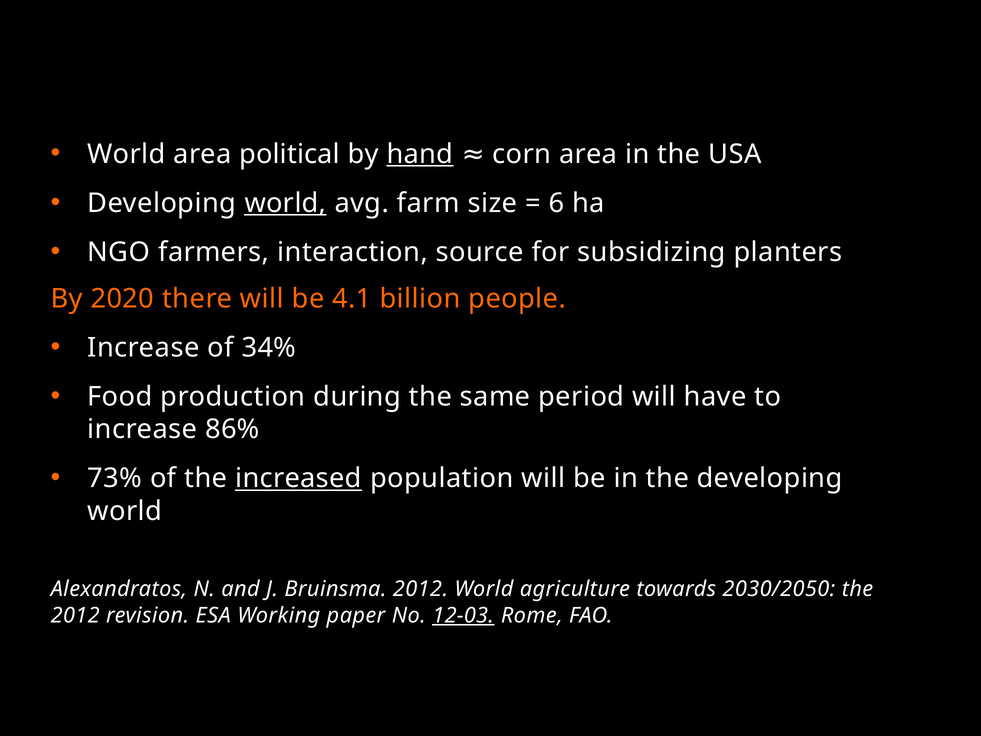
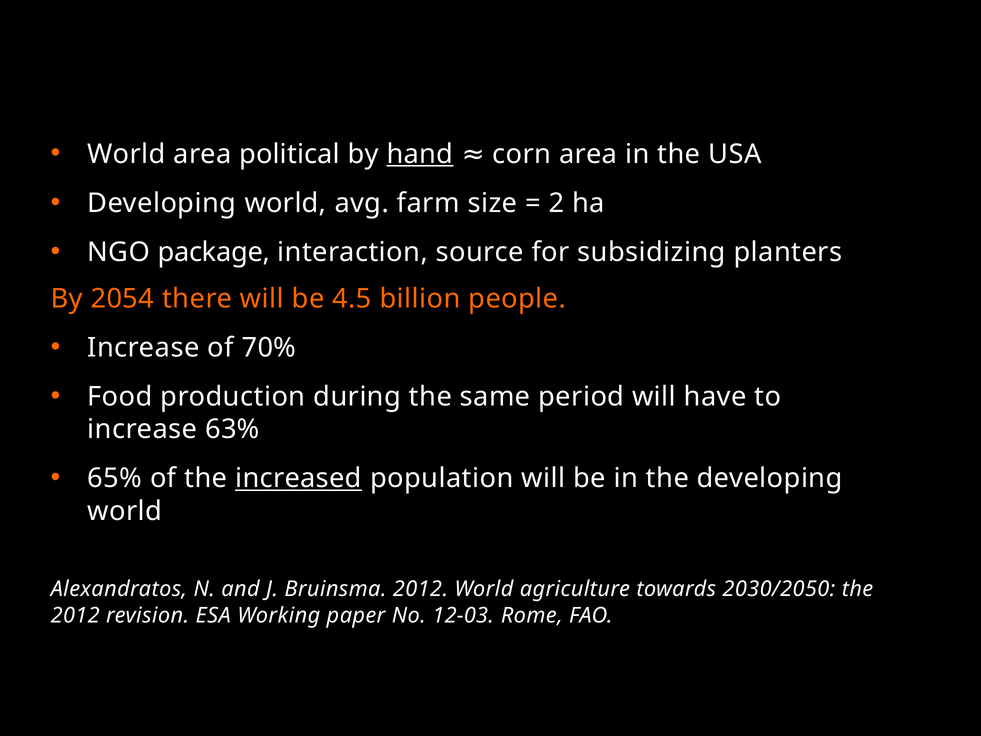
world at (285, 203) underline: present -> none
6: 6 -> 2
farmers: farmers -> package
2020: 2020 -> 2054
4.1: 4.1 -> 4.5
34%: 34% -> 70%
86%: 86% -> 63%
73%: 73% -> 65%
12-03 underline: present -> none
